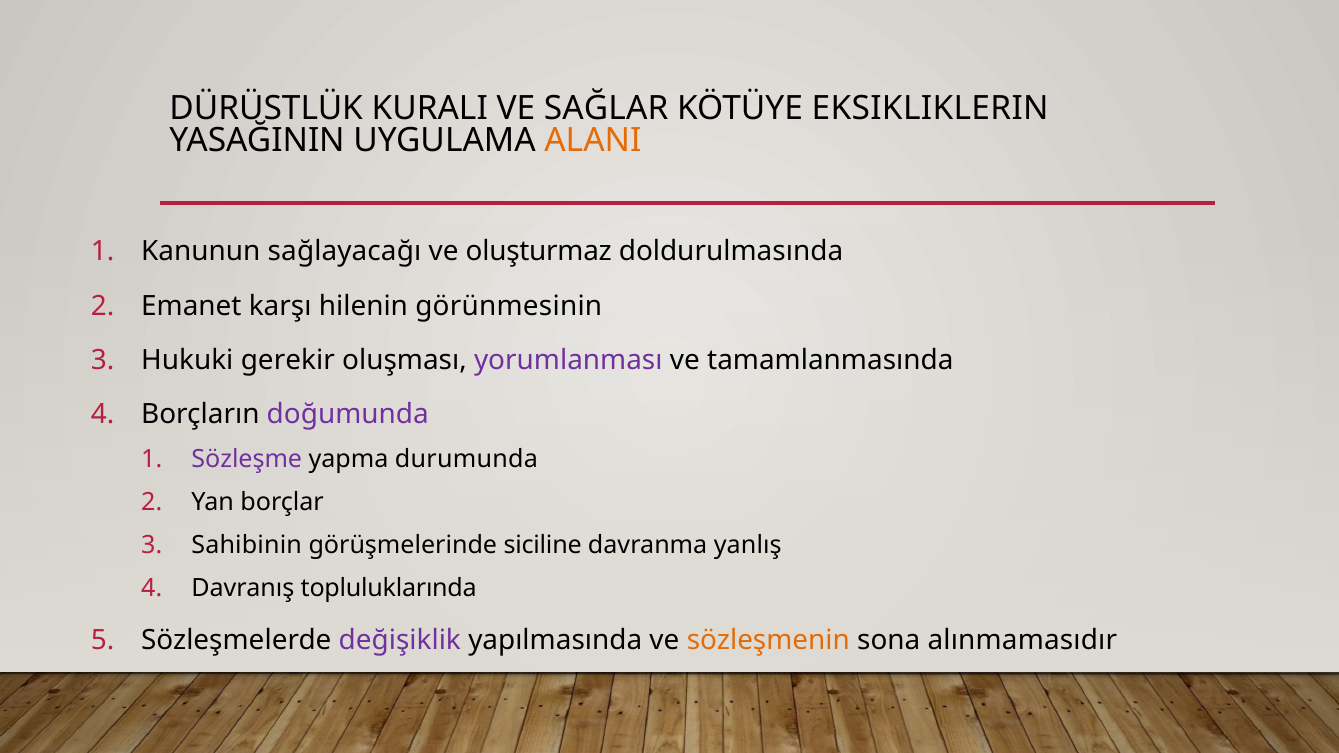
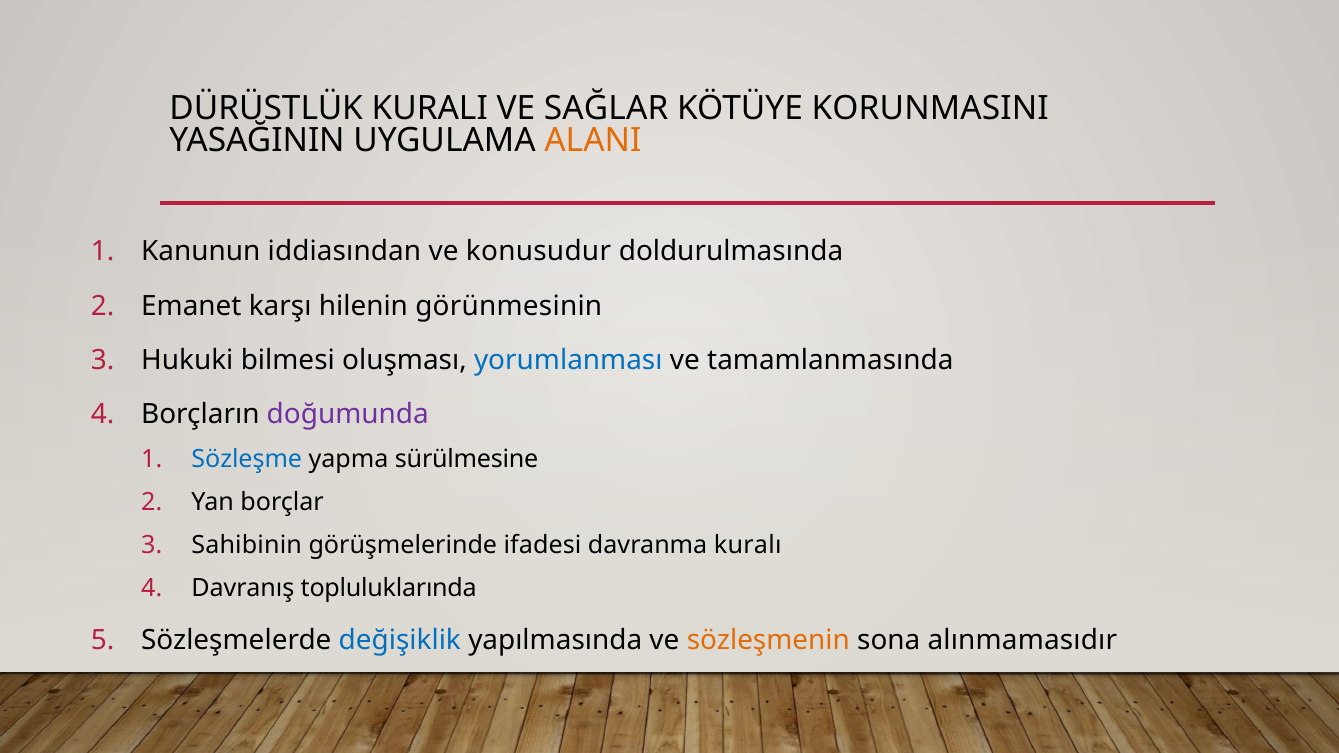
EKSIKLIKLERIN: EKSIKLIKLERIN -> KORUNMASINI
sağlayacağı: sağlayacağı -> iddiasından
oluşturmaz: oluşturmaz -> konusudur
gerekir: gerekir -> bilmesi
yorumlanması colour: purple -> blue
Sözleşme colour: purple -> blue
durumunda: durumunda -> sürülmesine
siciline: siciline -> ifadesi
yanlış: yanlış -> kuralı
değişiklik colour: purple -> blue
